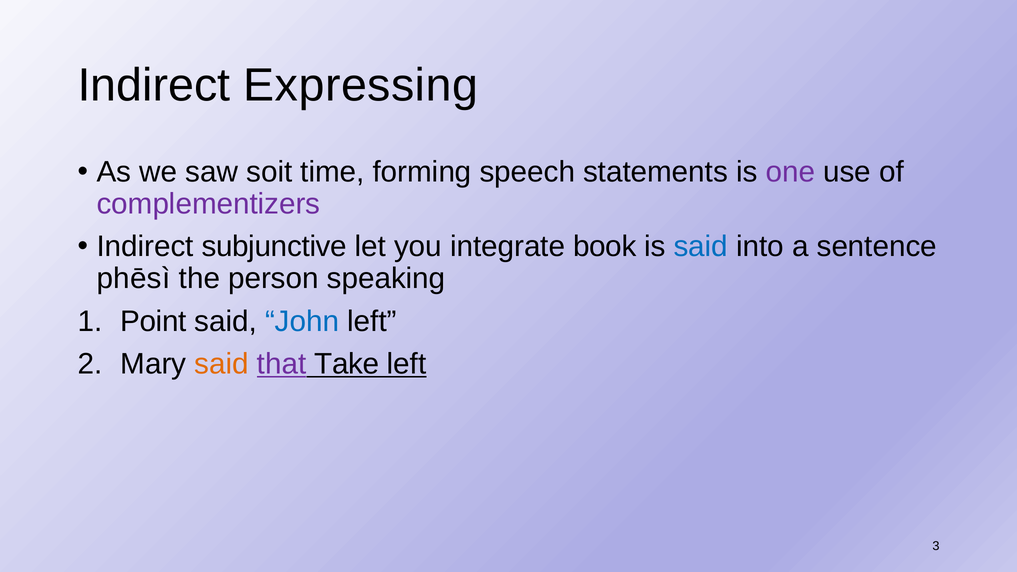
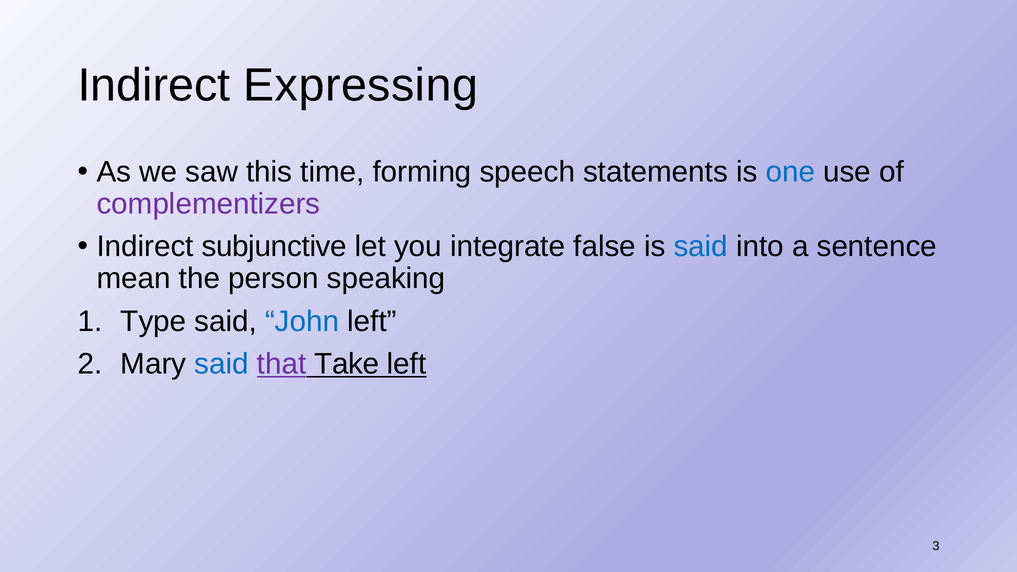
soit: soit -> this
one colour: purple -> blue
book: book -> false
phēsì: phēsì -> mean
Point: Point -> Type
said at (222, 364) colour: orange -> blue
